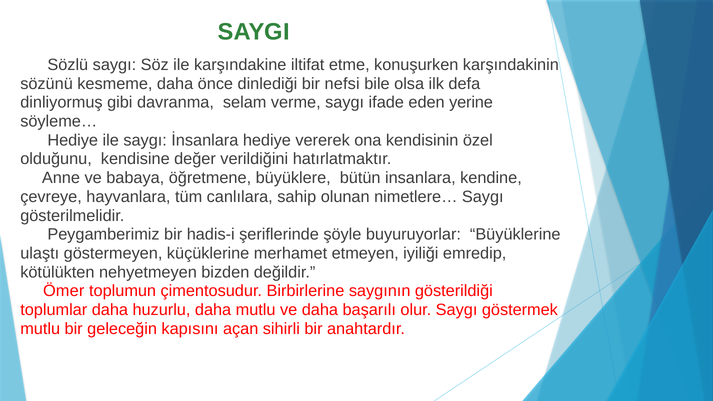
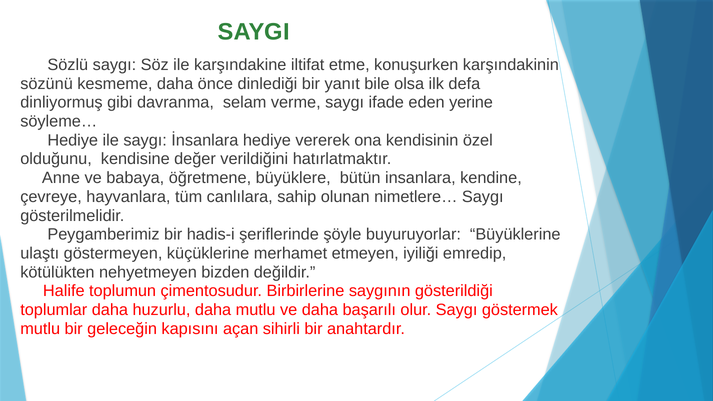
nefsi: nefsi -> yanıt
Ömer: Ömer -> Halife
